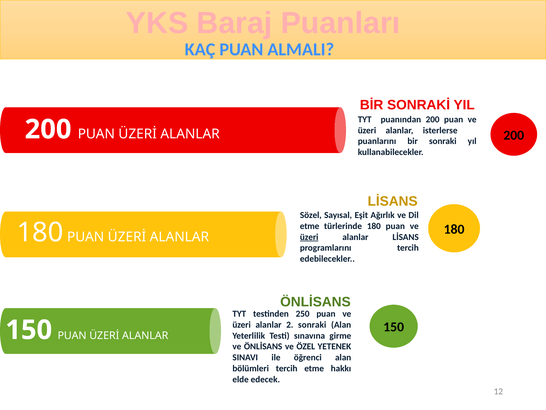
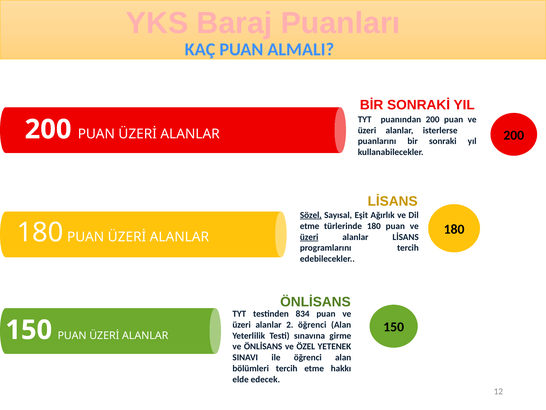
Sözel underline: none -> present
250: 250 -> 834
2 sonraki: sonraki -> öğrenci
